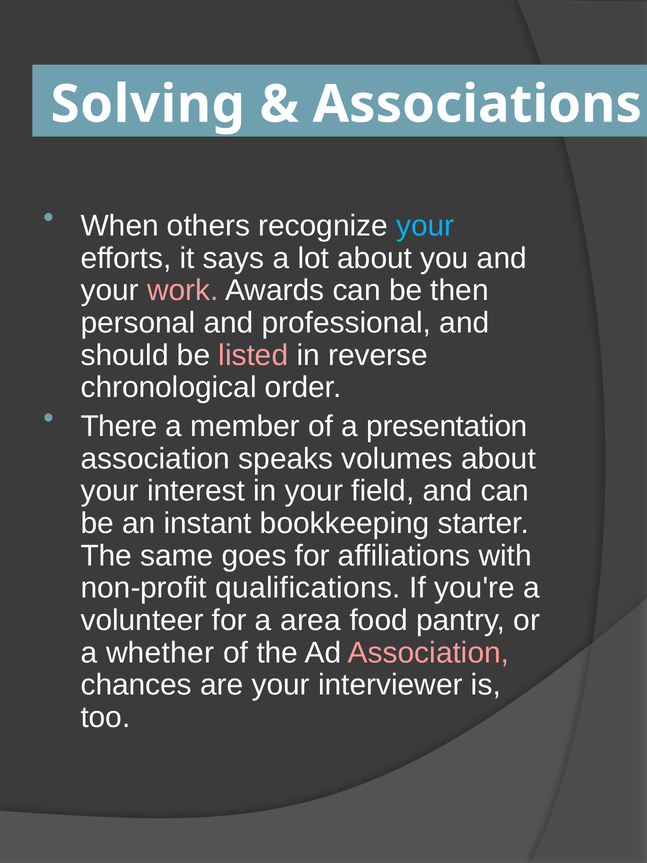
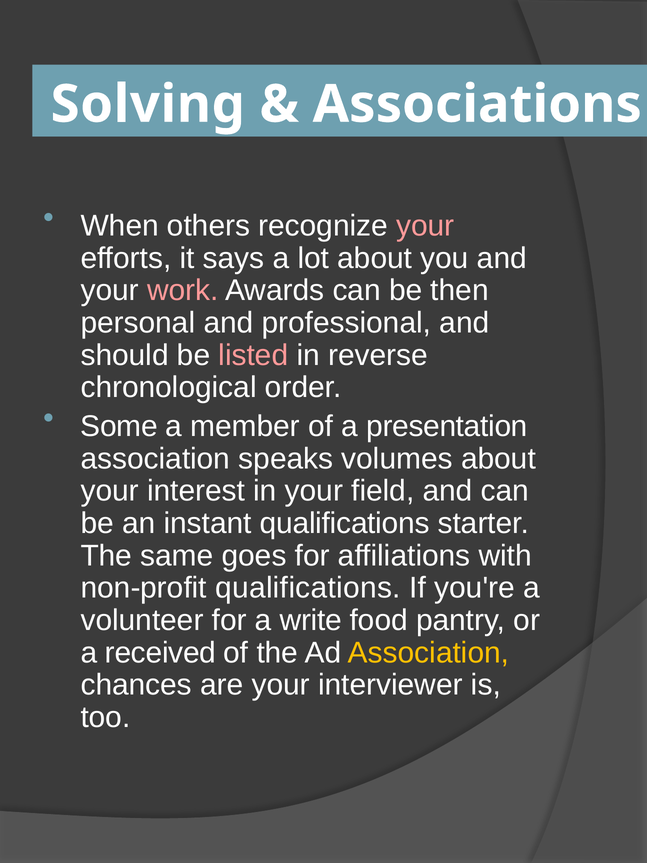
your at (425, 226) colour: light blue -> pink
There: There -> Some
instant bookkeeping: bookkeeping -> qualifications
area: area -> write
whether: whether -> received
Association at (429, 652) colour: pink -> yellow
